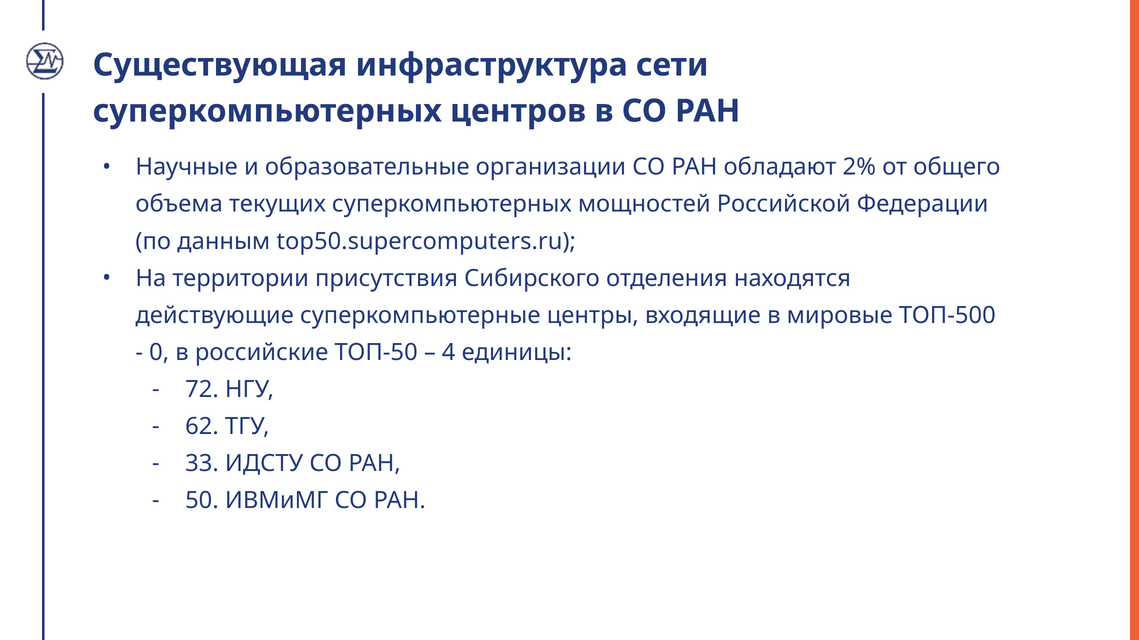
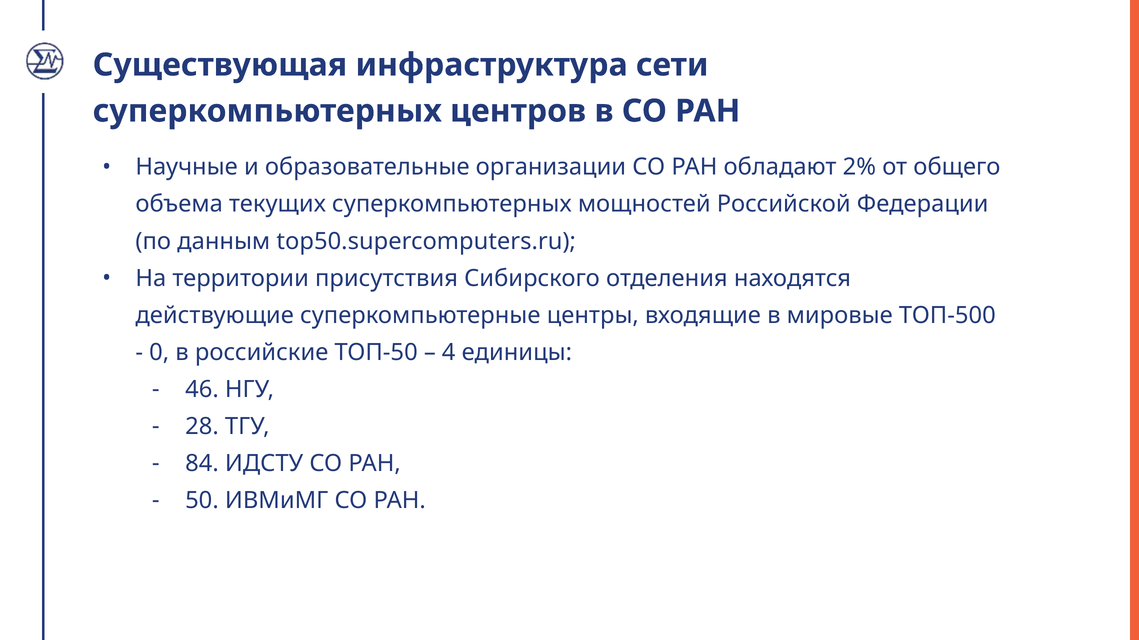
72: 72 -> 46
62: 62 -> 28
33: 33 -> 84
